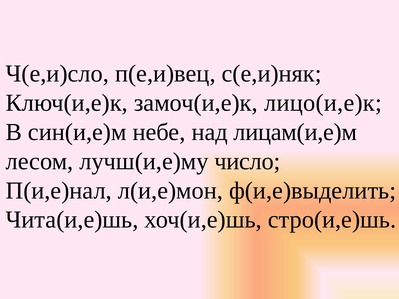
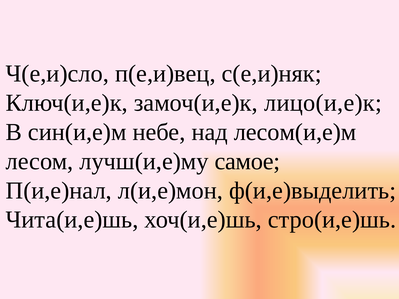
лицам(и,е)м: лицам(и,е)м -> лесом(и,е)м
число: число -> самое
